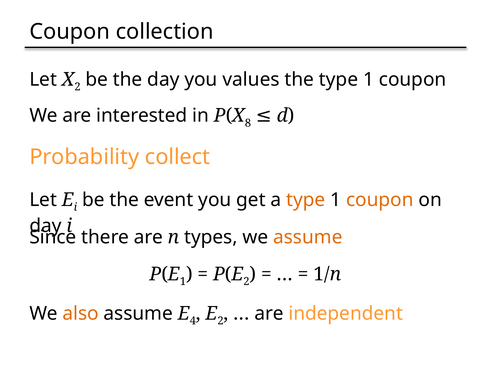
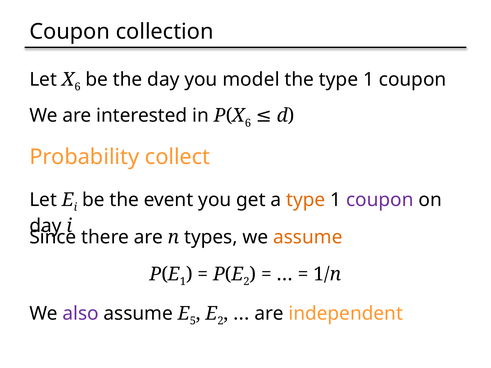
2 at (78, 87): 2 -> 6
values: values -> model
8 at (248, 123): 8 -> 6
coupon at (380, 200) colour: orange -> purple
also colour: orange -> purple
4: 4 -> 5
